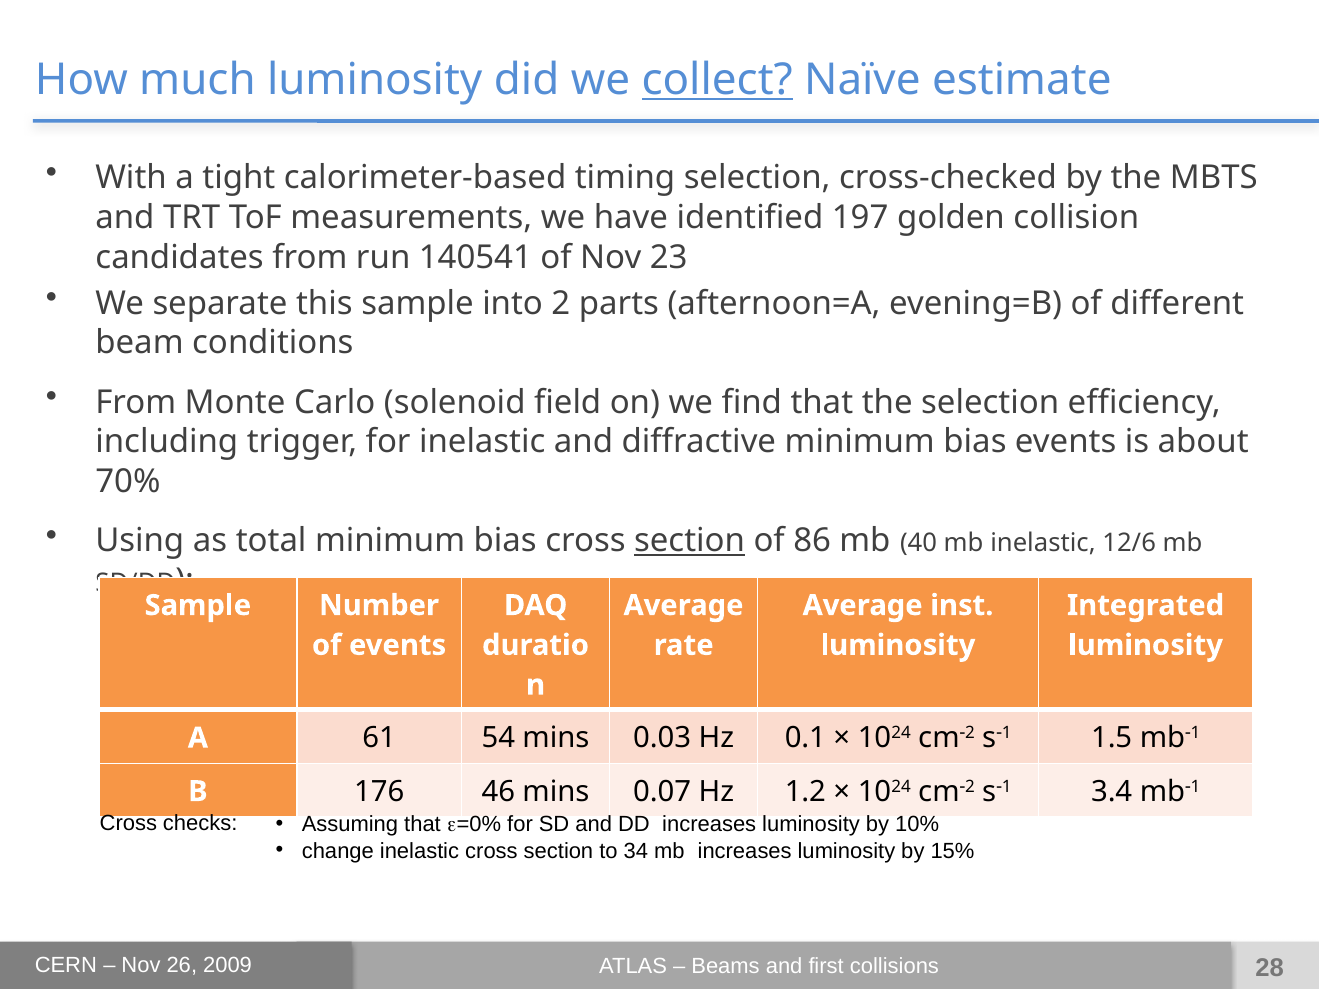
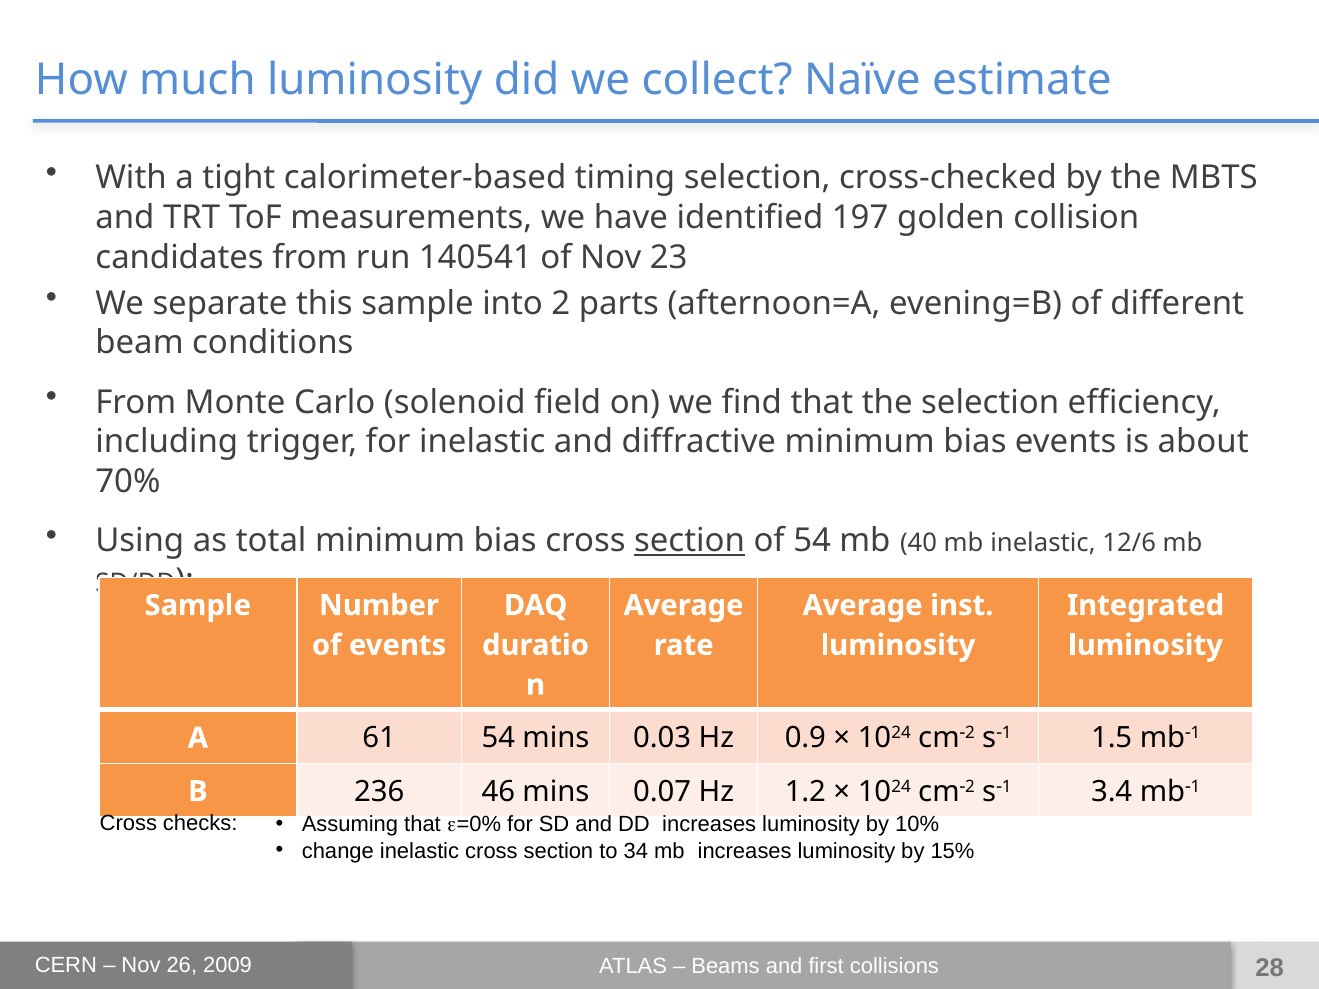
collect underline: present -> none
of 86: 86 -> 54
0.1: 0.1 -> 0.9
176: 176 -> 236
